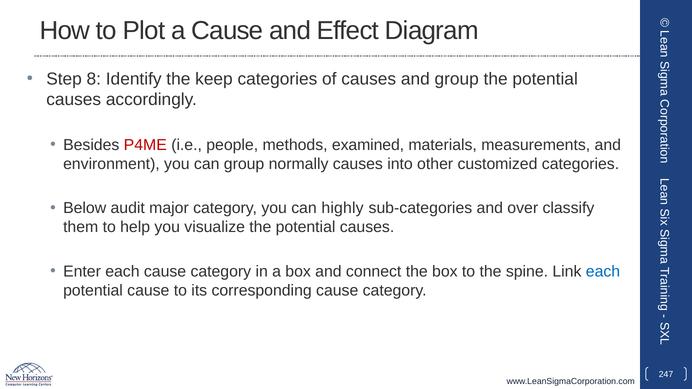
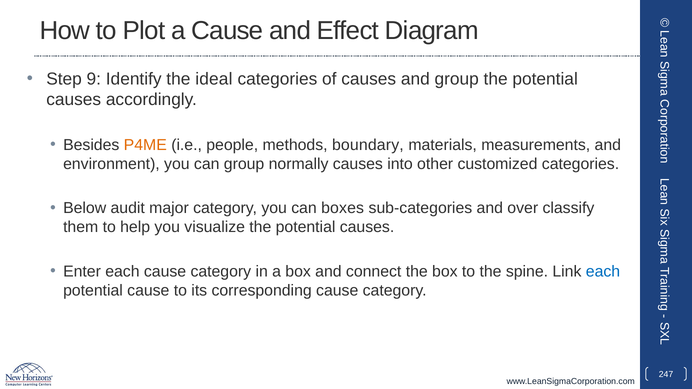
8: 8 -> 9
keep: keep -> ideal
P4ME colour: red -> orange
examined: examined -> boundary
highly: highly -> boxes
